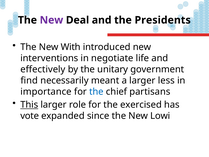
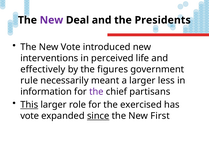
New With: With -> Vote
negotiate: negotiate -> perceived
unitary: unitary -> figures
find: find -> rule
importance: importance -> information
the at (96, 92) colour: blue -> purple
since underline: none -> present
Lowi: Lowi -> First
